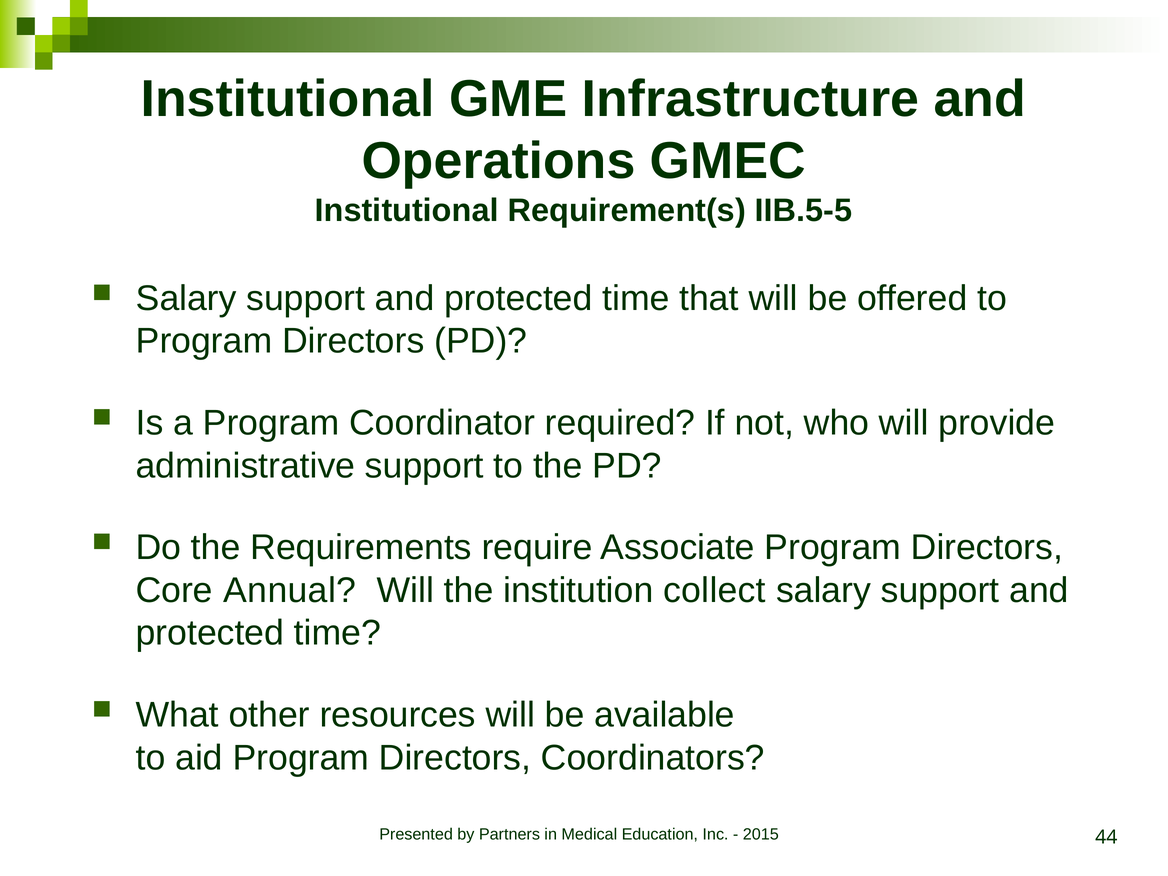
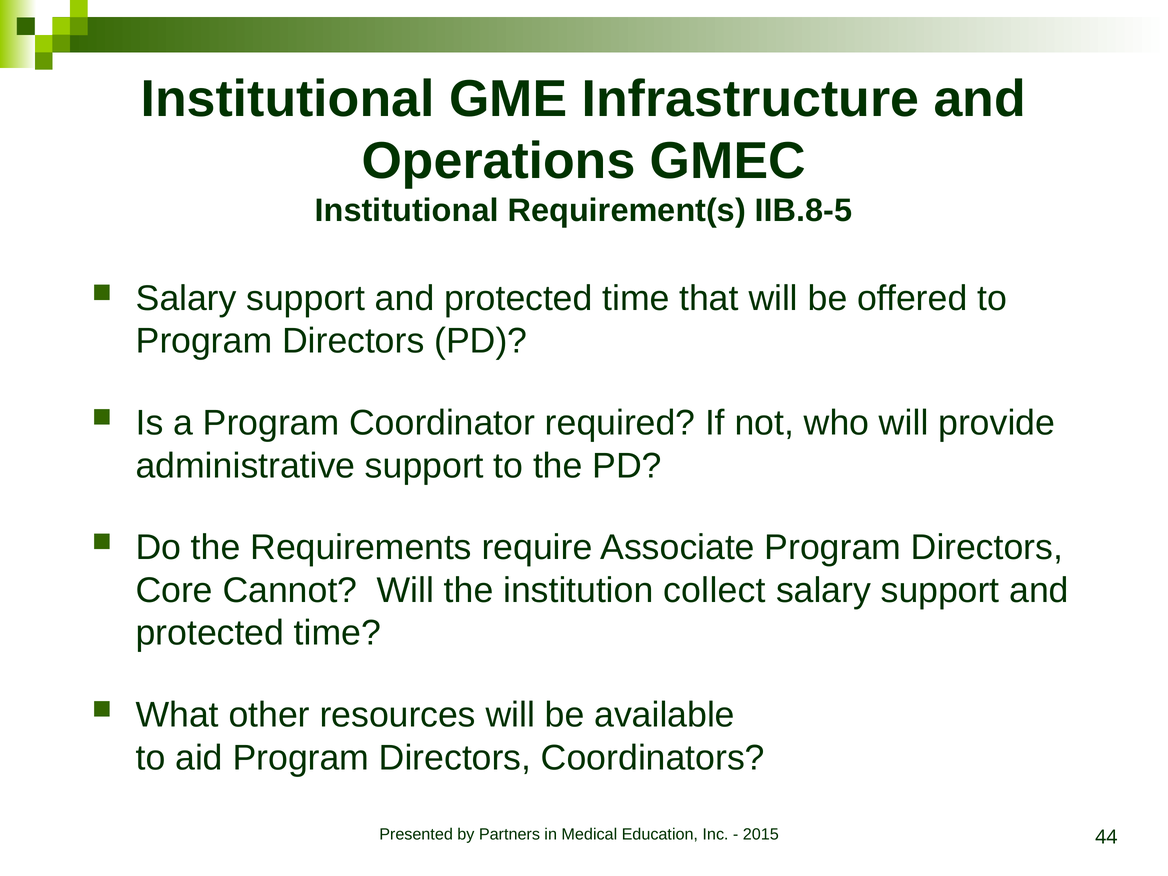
IIB.5-5: IIB.5-5 -> IIB.8-5
Annual: Annual -> Cannot
